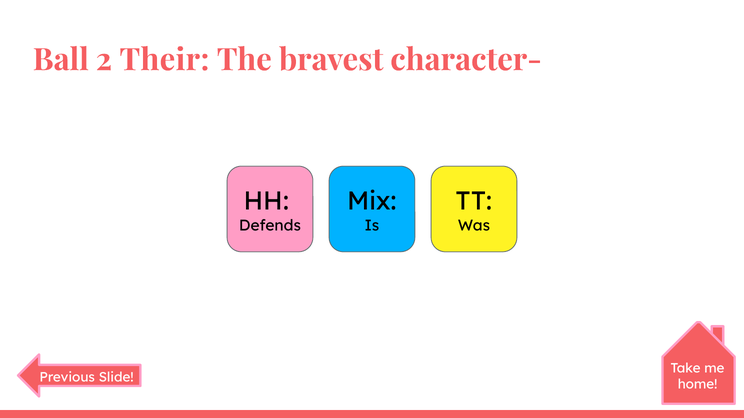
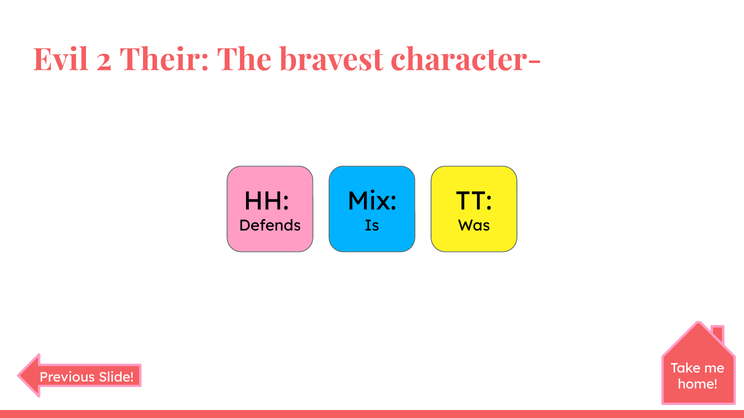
Ball: Ball -> Evil
